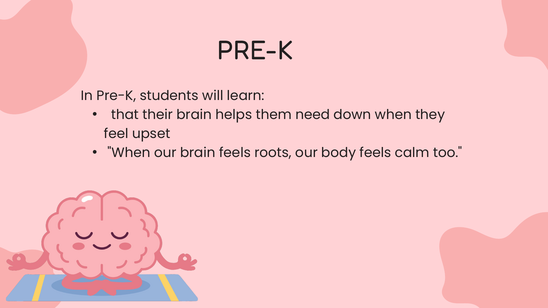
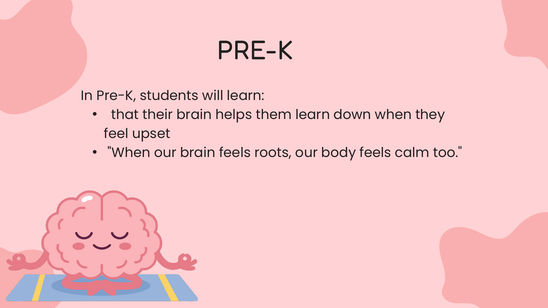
them need: need -> learn
